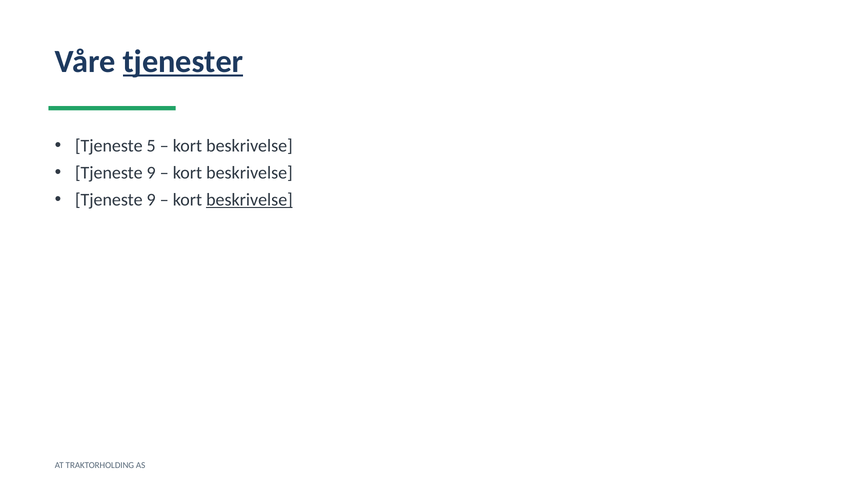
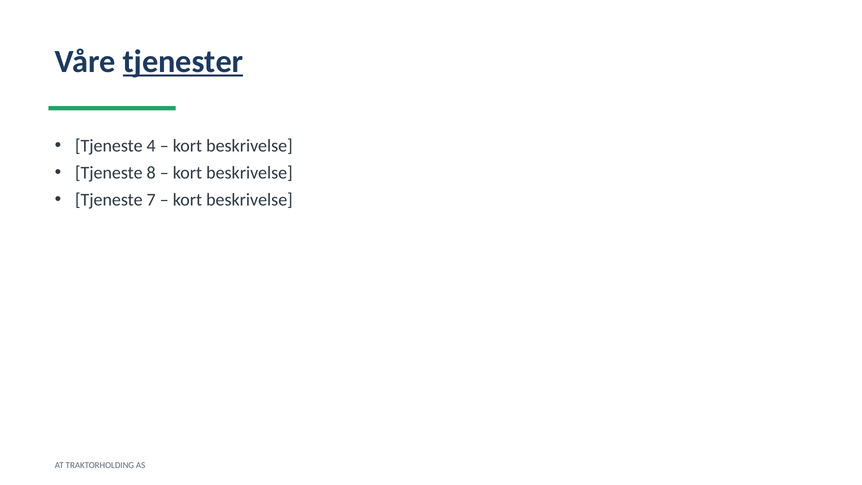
5: 5 -> 4
9 at (151, 173): 9 -> 8
9 at (151, 200): 9 -> 7
beskrivelse at (249, 200) underline: present -> none
